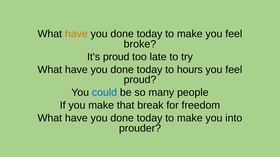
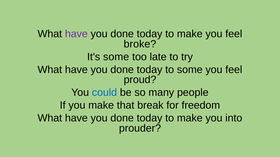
have at (76, 34) colour: orange -> purple
It's proud: proud -> some
to hours: hours -> some
